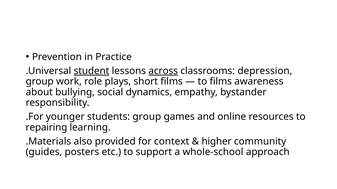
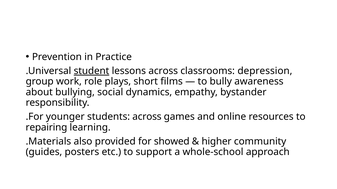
across at (163, 71) underline: present -> none
to films: films -> bully
students group: group -> across
context: context -> showed
